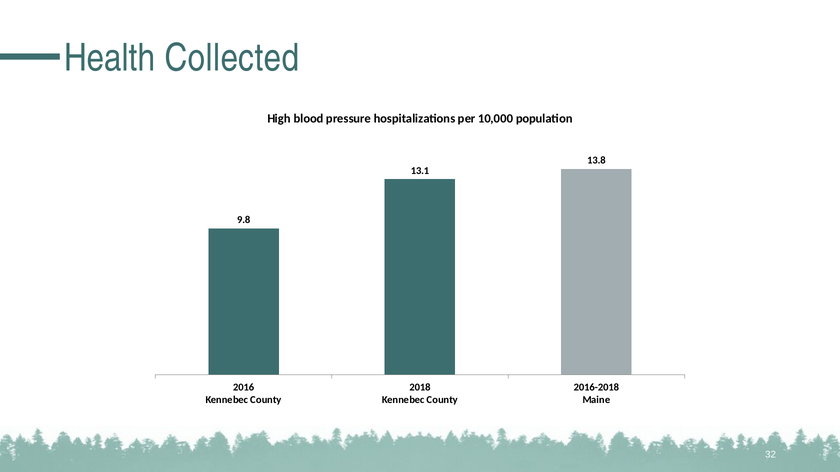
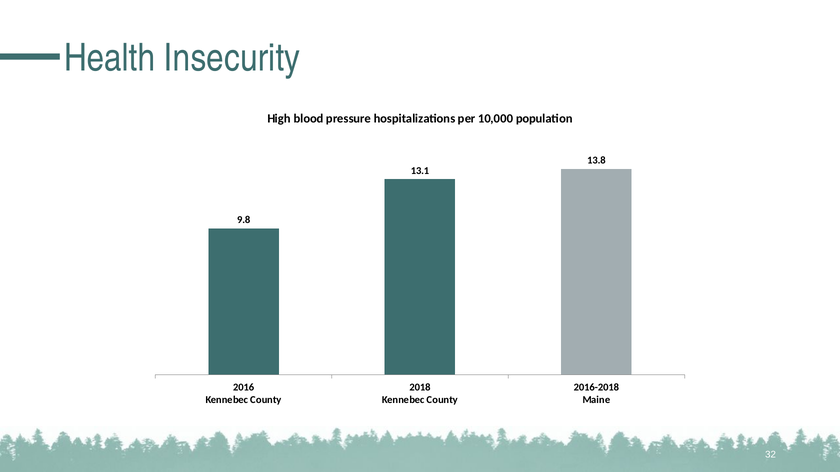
Collected: Collected -> Insecurity
